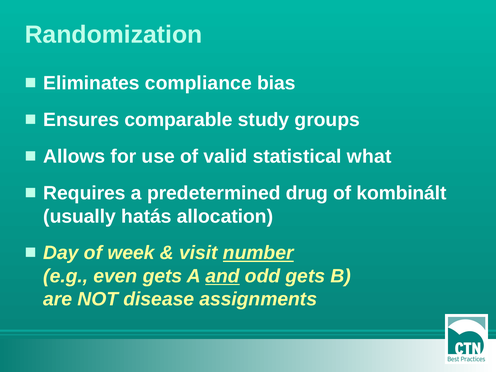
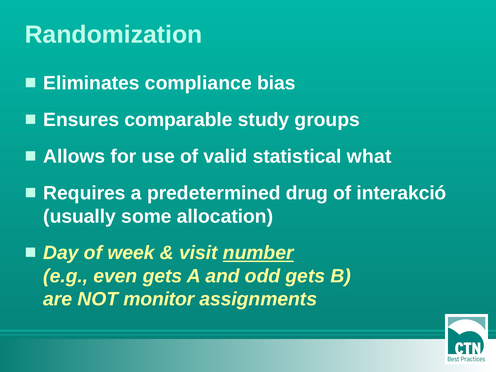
kombinált: kombinált -> interakció
hatás: hatás -> some
and underline: present -> none
disease: disease -> monitor
